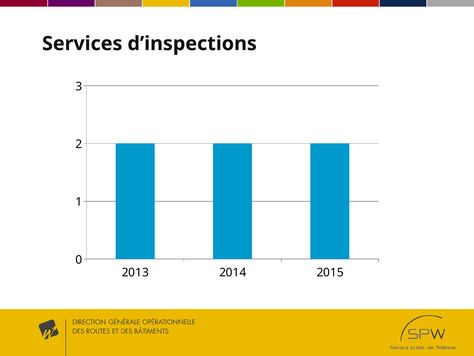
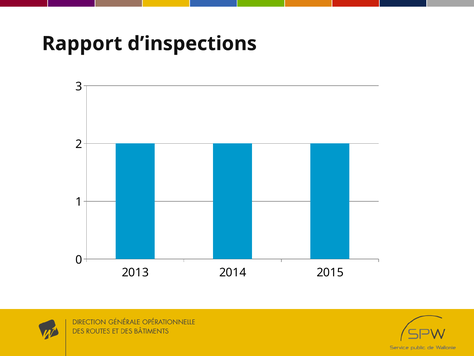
Services: Services -> Rapport
